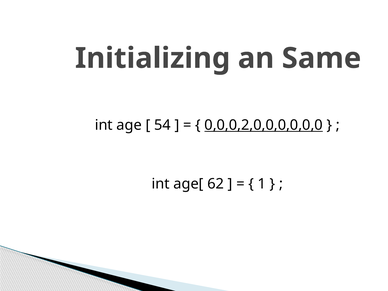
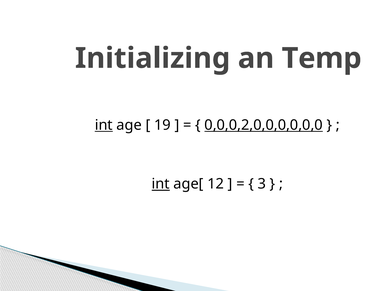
Same: Same -> Temp
int at (104, 125) underline: none -> present
54: 54 -> 19
int at (161, 184) underline: none -> present
62: 62 -> 12
1: 1 -> 3
